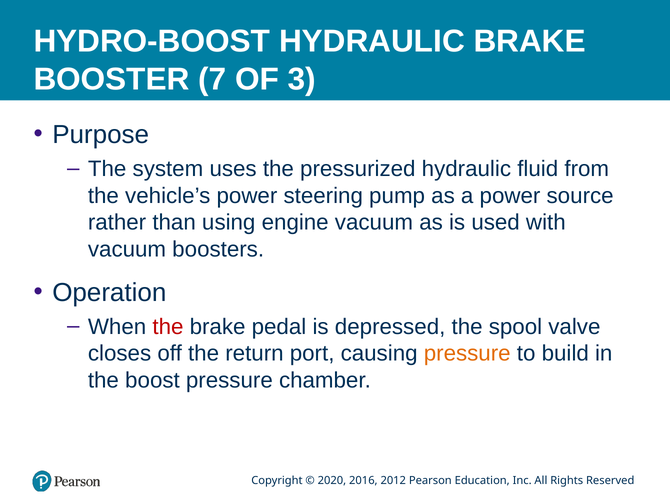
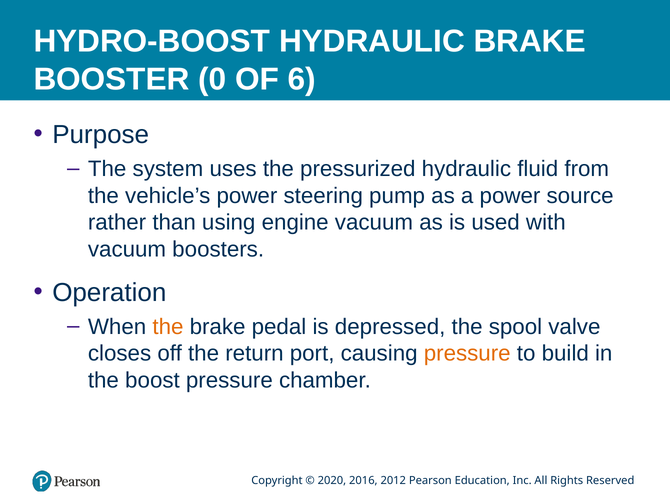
7: 7 -> 0
3: 3 -> 6
the at (168, 327) colour: red -> orange
